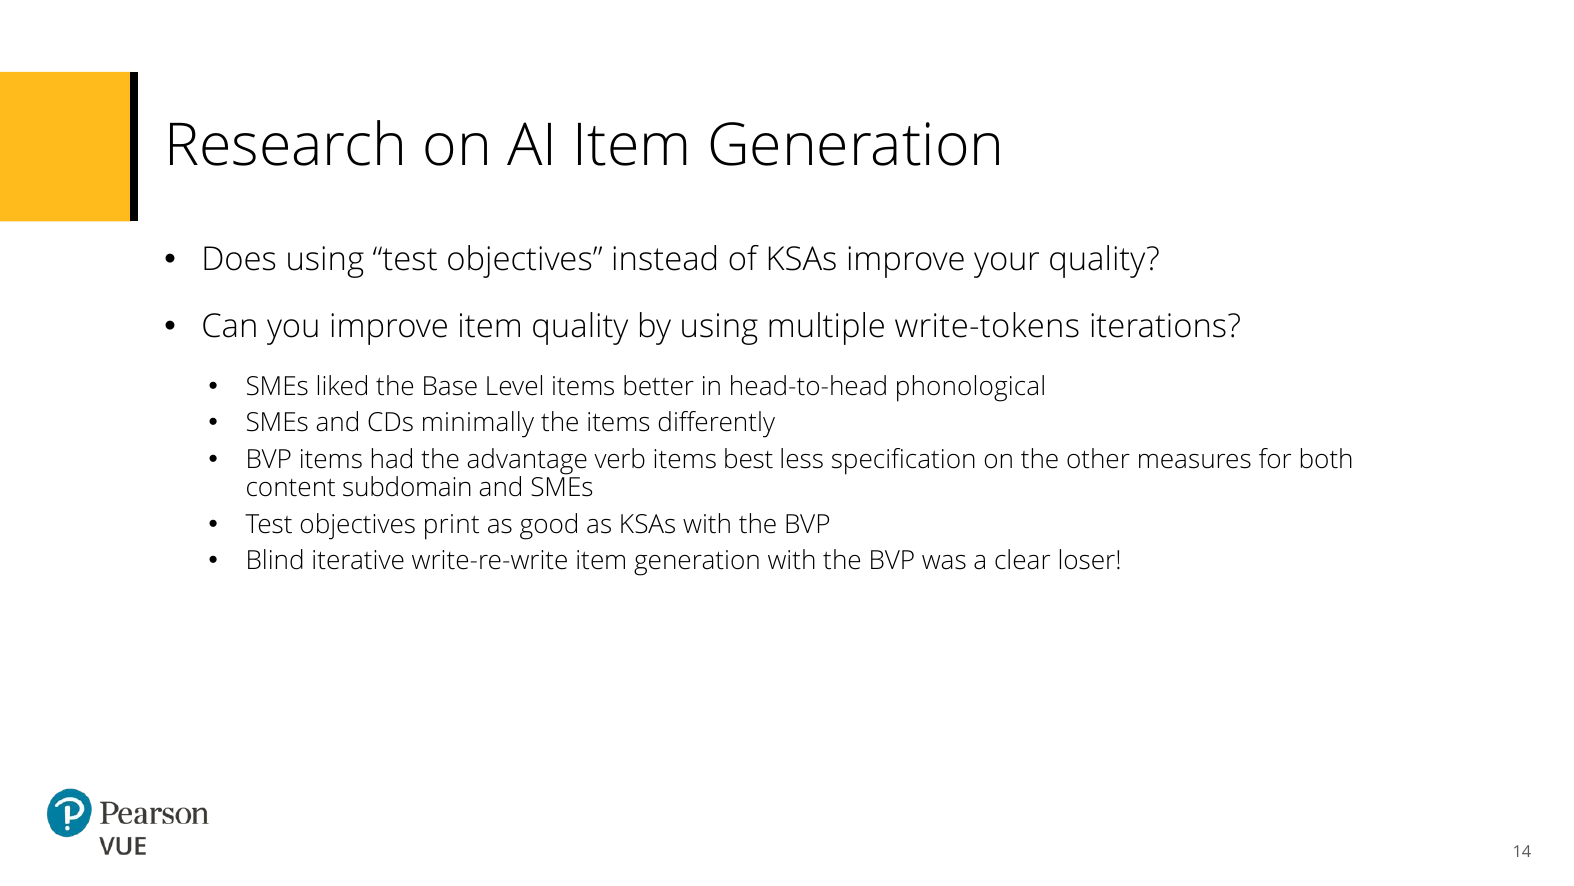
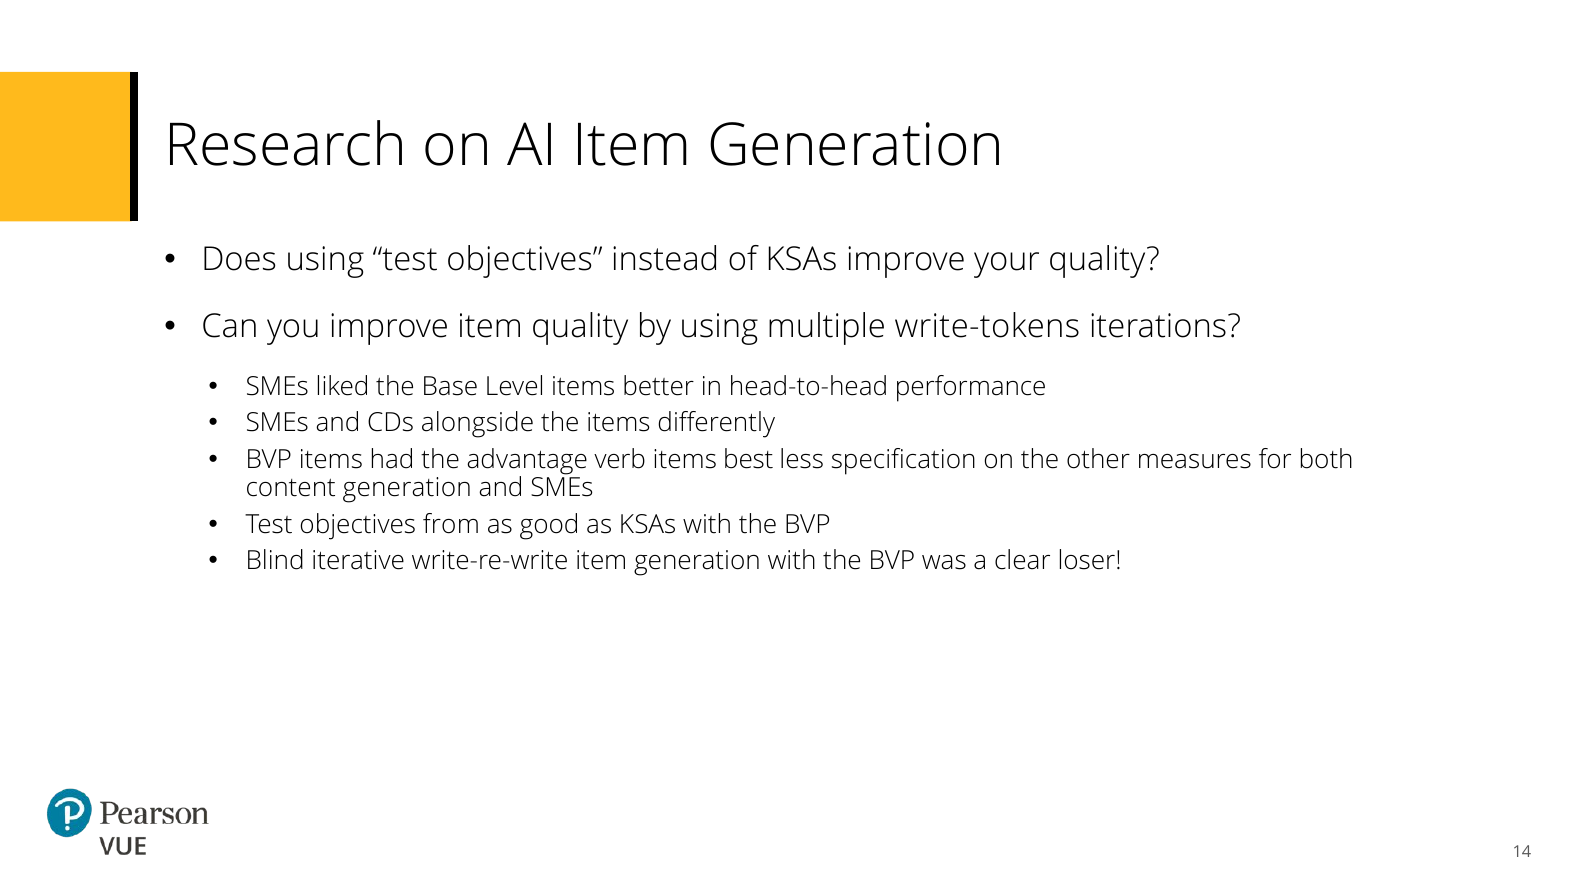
phonological: phonological -> performance
minimally: minimally -> alongside
content subdomain: subdomain -> generation
print: print -> from
